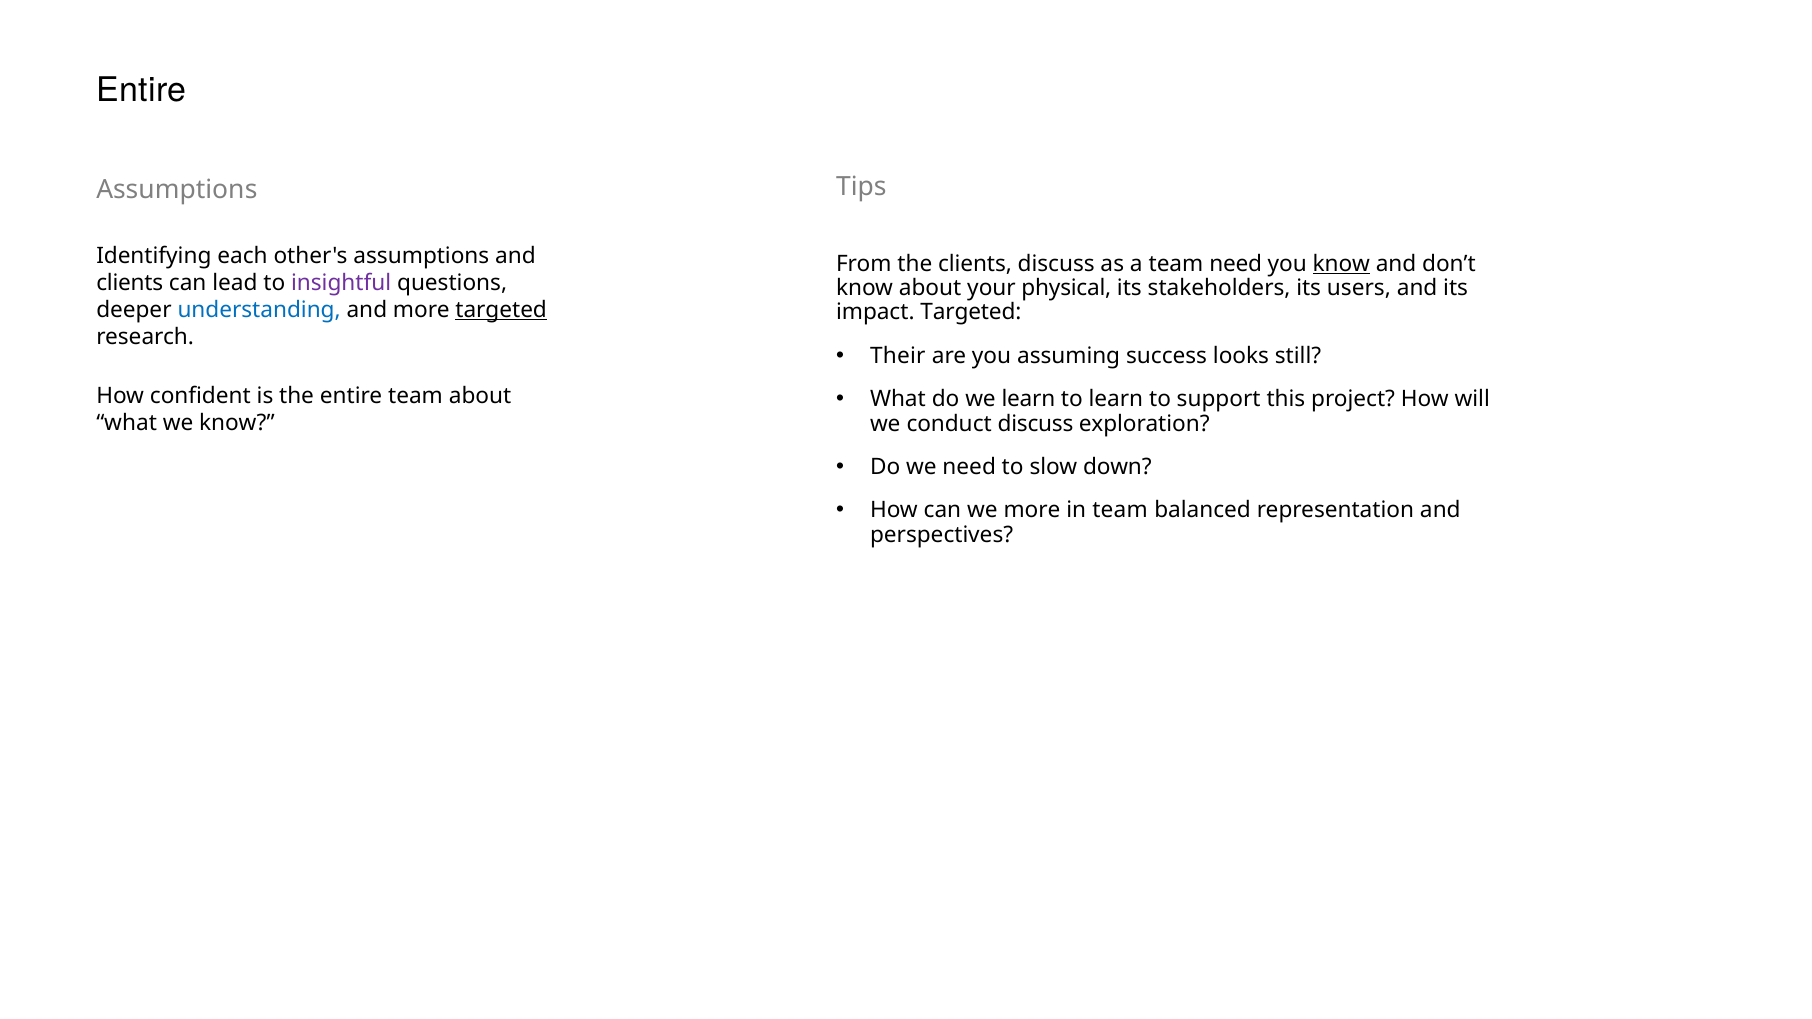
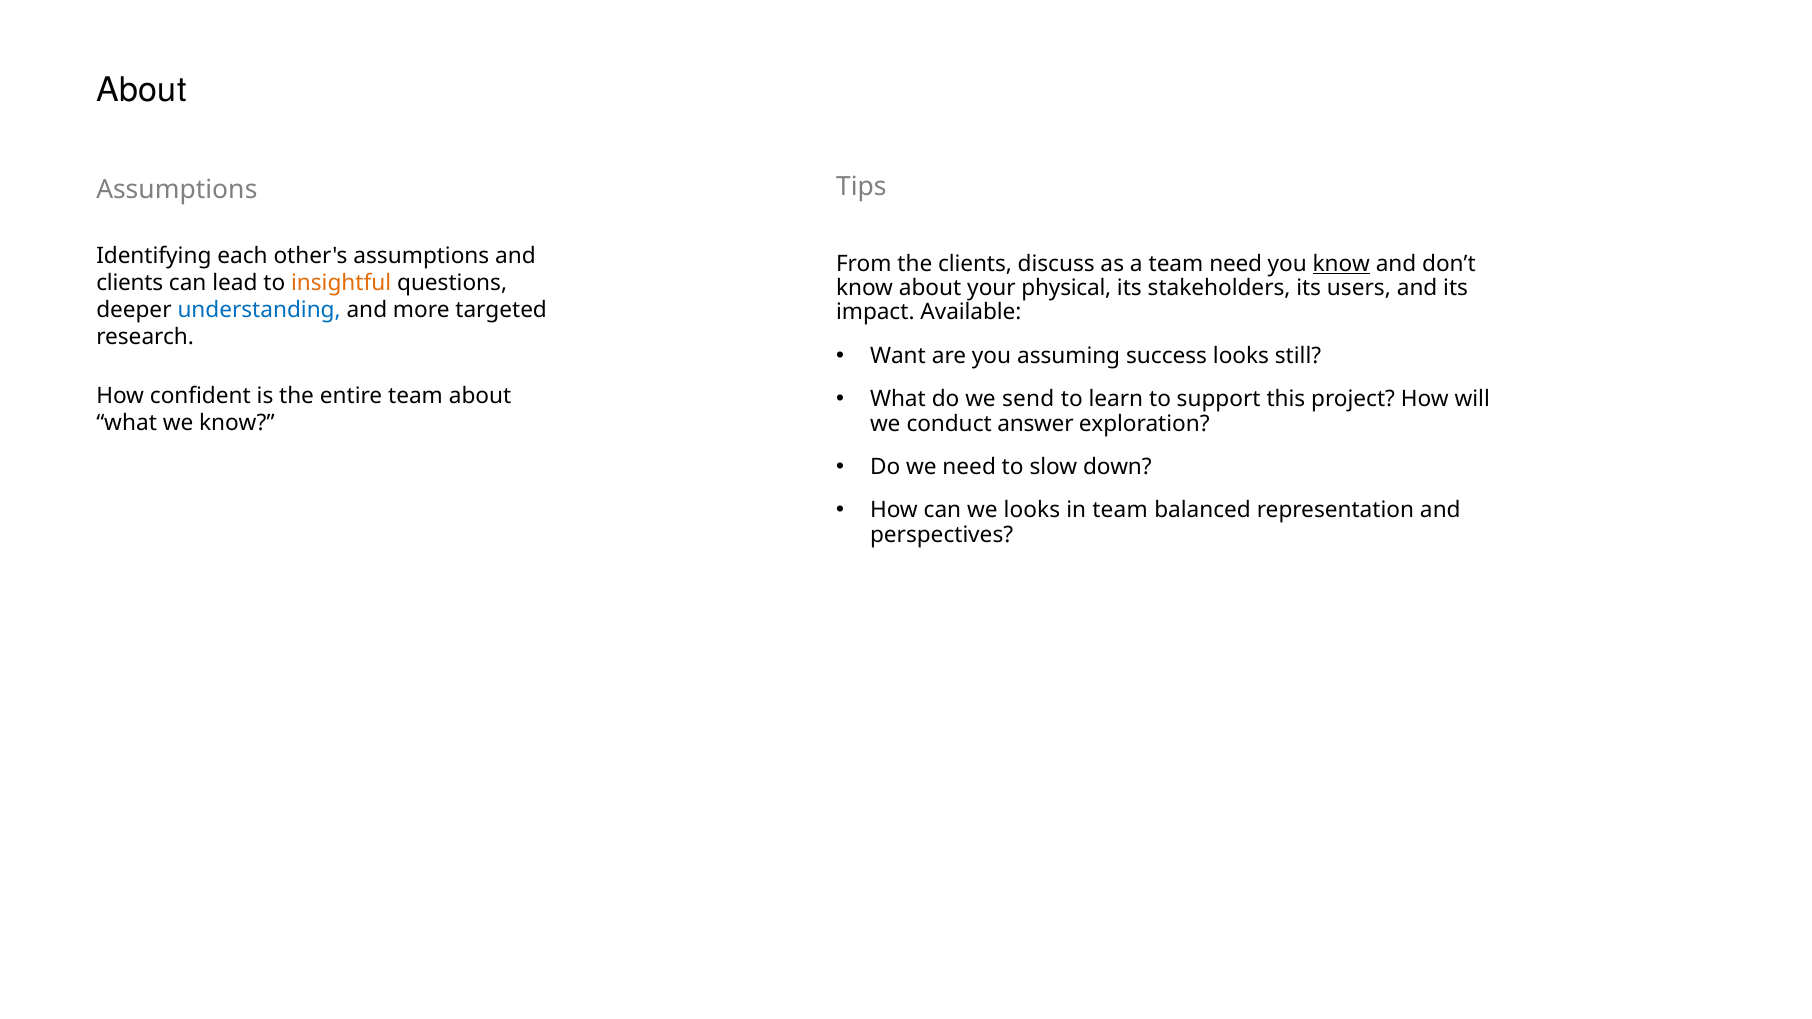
Entire at (141, 90): Entire -> About
insightful colour: purple -> orange
targeted at (501, 310) underline: present -> none
impact Targeted: Targeted -> Available
Their: Their -> Want
we learn: learn -> send
conduct discuss: discuss -> answer
we more: more -> looks
